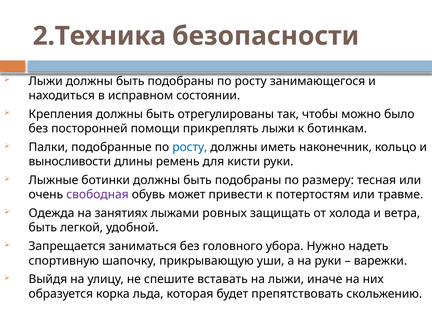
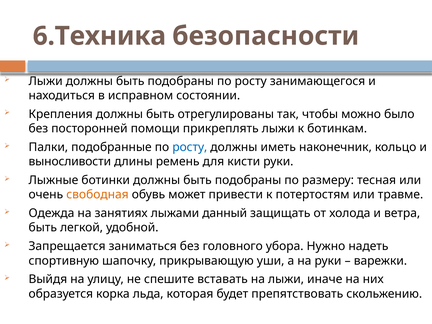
2.Техника: 2.Техника -> 6.Техника
свободная colour: purple -> orange
ровных: ровных -> данный
